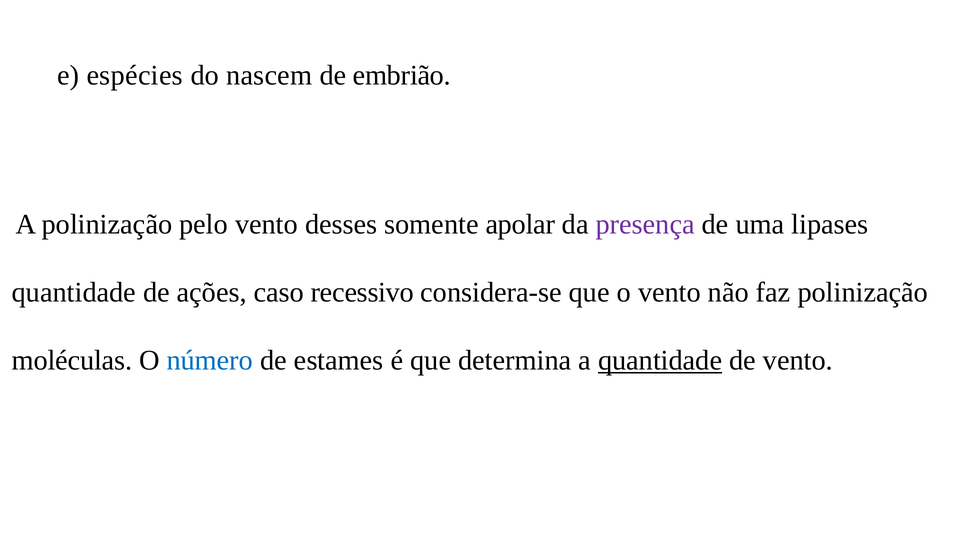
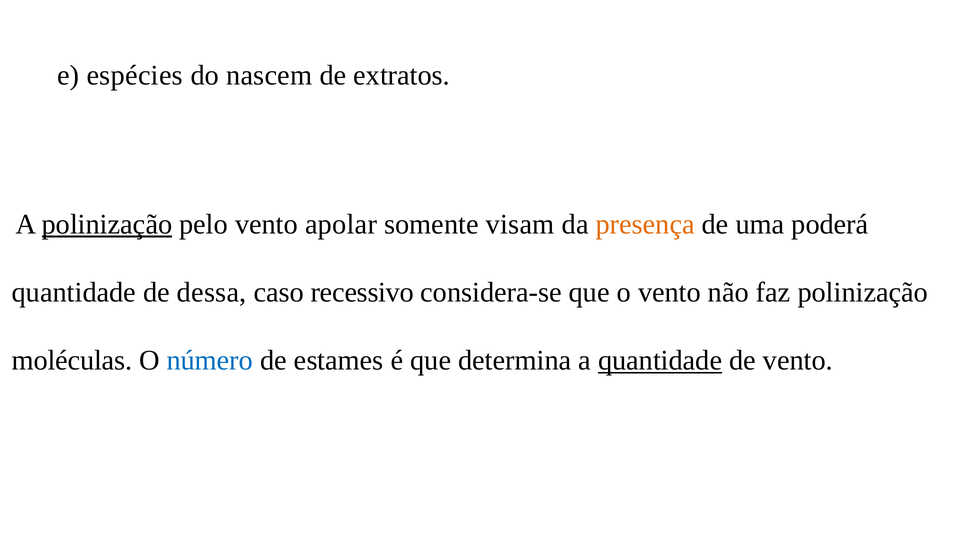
embrião: embrião -> extratos
polinização at (107, 224) underline: none -> present
desses: desses -> apolar
apolar: apolar -> visam
presença colour: purple -> orange
lipases: lipases -> poderá
ações: ações -> dessa
